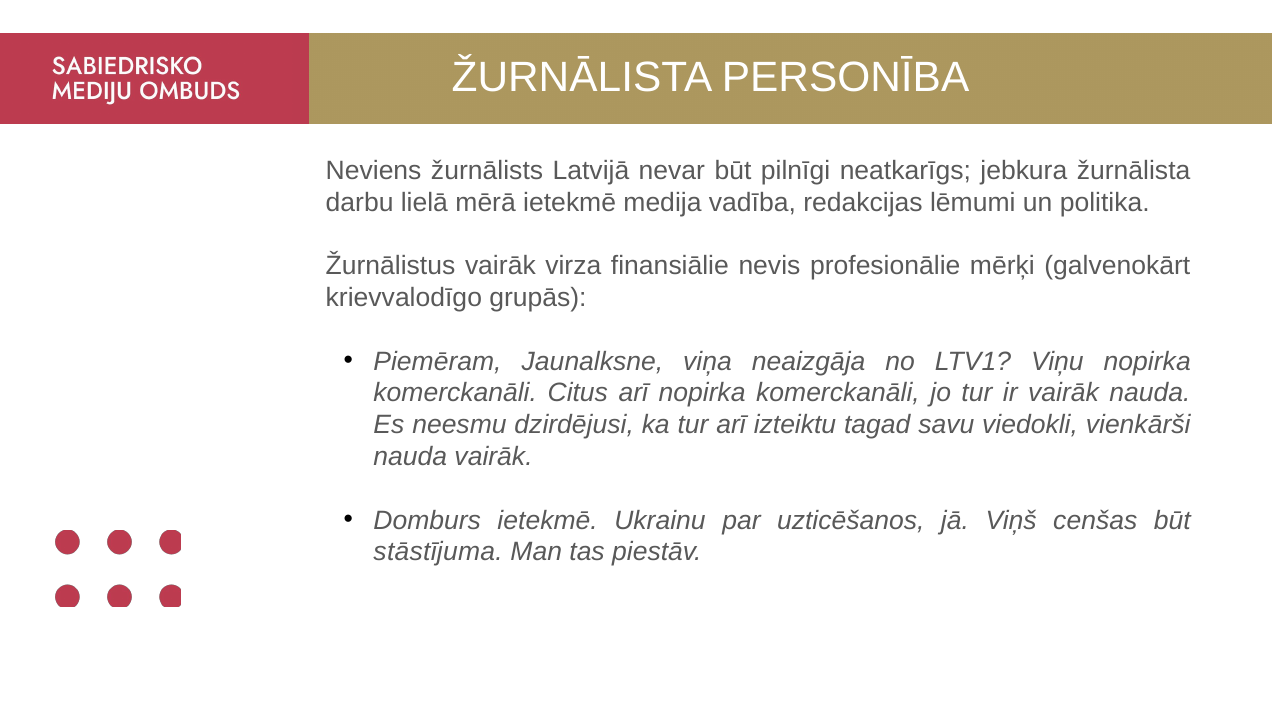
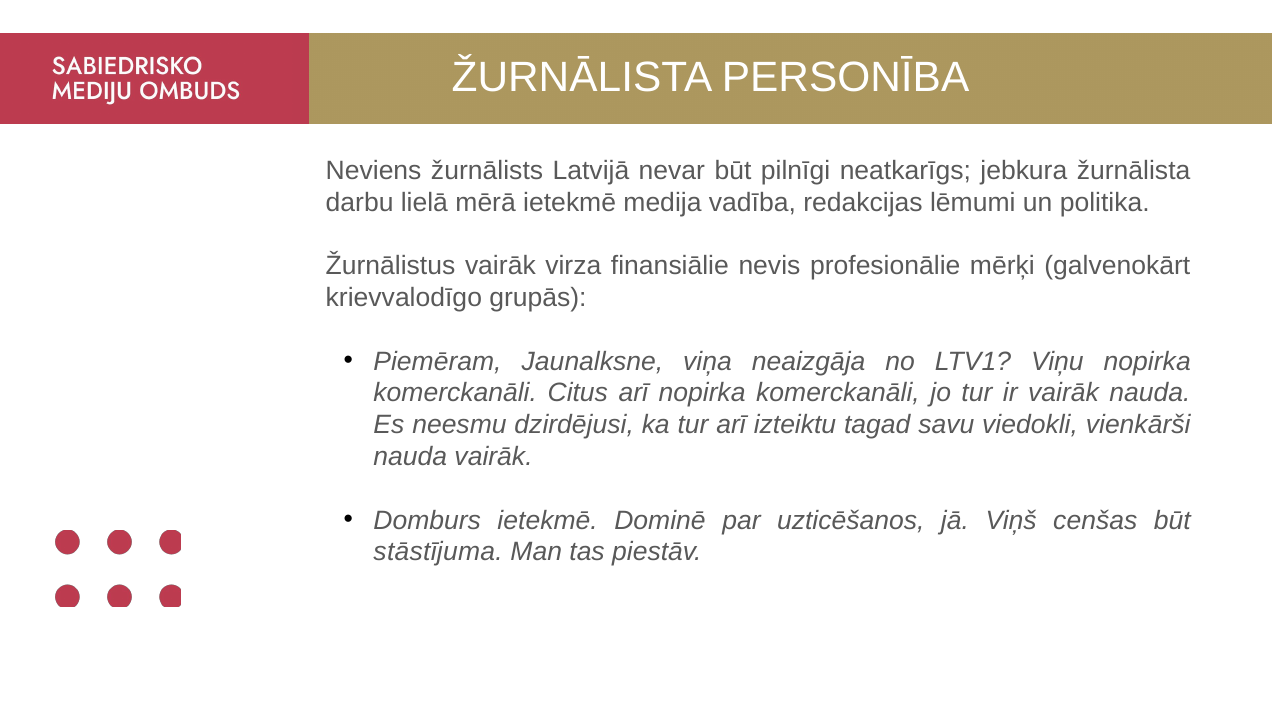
Ukrainu: Ukrainu -> Dominē
